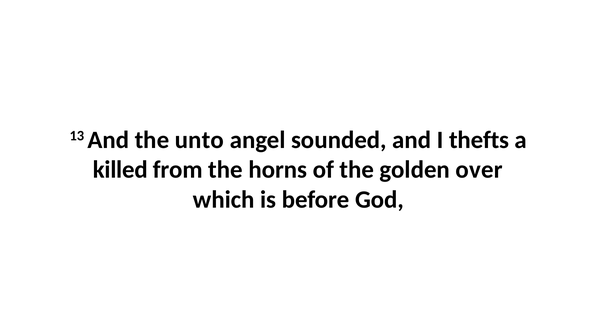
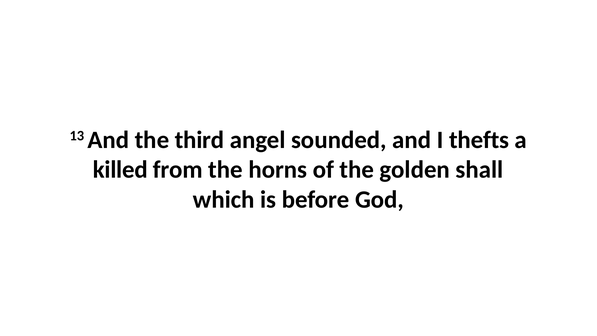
unto: unto -> third
over: over -> shall
